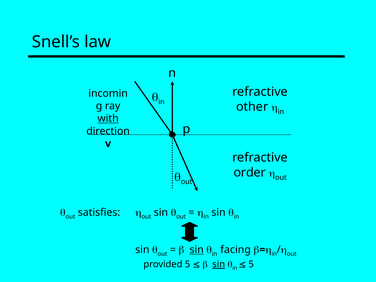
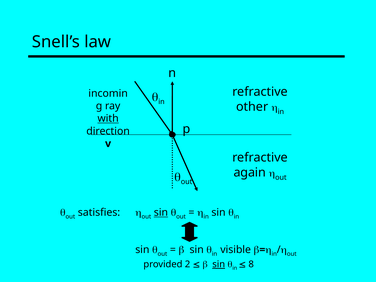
order: order -> again
sin at (161, 212) underline: none -> present
sin at (197, 250) underline: present -> none
facing: facing -> visible
provided 5: 5 -> 2
5 at (251, 264): 5 -> 8
